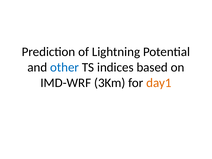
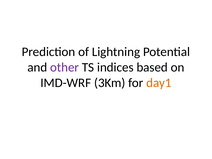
other colour: blue -> purple
